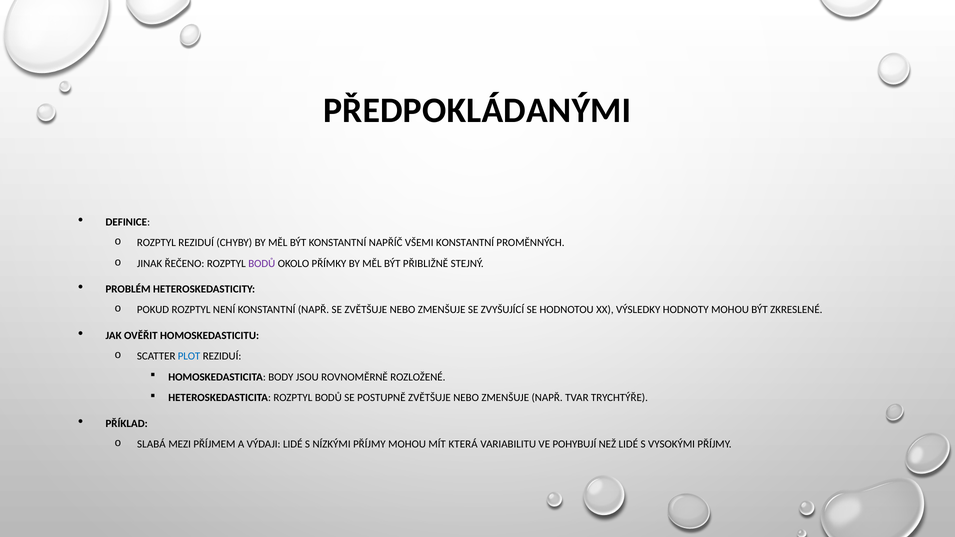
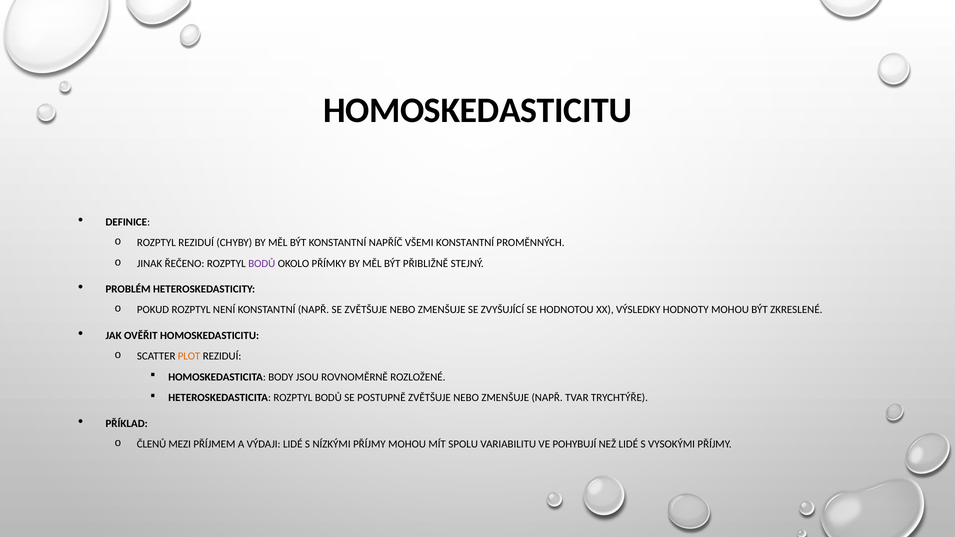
PŘEDPOKLÁDANÝMI at (477, 111): PŘEDPOKLÁDANÝMI -> HOMOSKEDASTICITU
PLOT colour: blue -> orange
SLABÁ: SLABÁ -> ČLENŮ
KTERÁ: KTERÁ -> SPOLU
